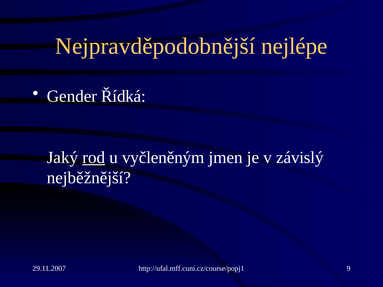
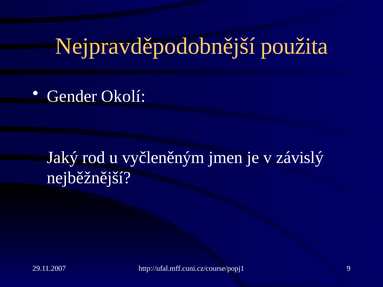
nejlépe: nejlépe -> použita
Řídká: Řídká -> Okolí
rod underline: present -> none
